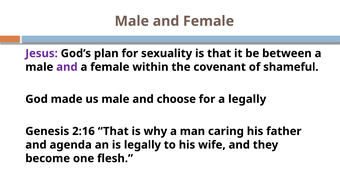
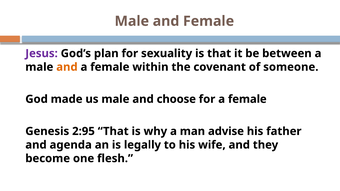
and at (67, 67) colour: purple -> orange
shameful: shameful -> someone
for a legally: legally -> female
2:16: 2:16 -> 2:95
caring: caring -> advise
